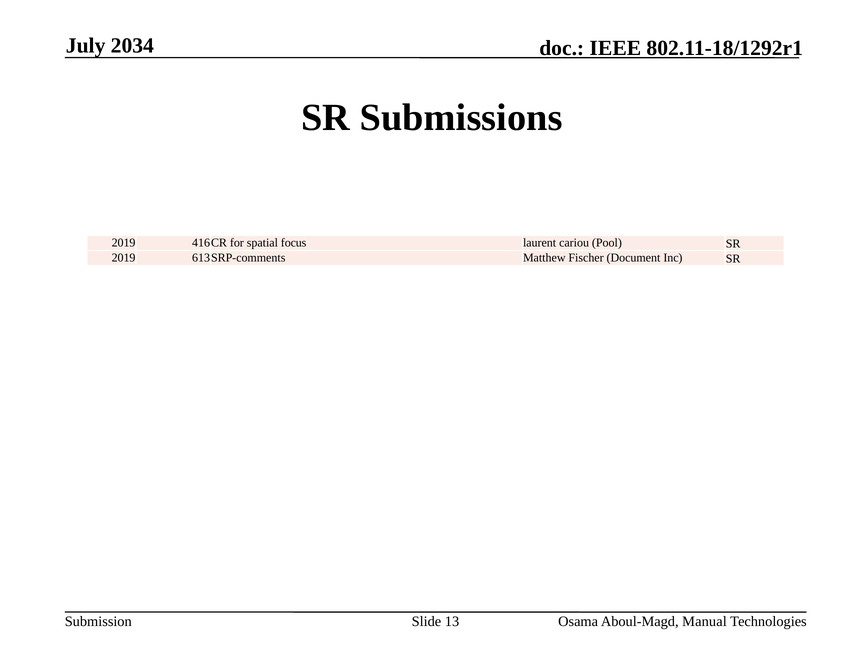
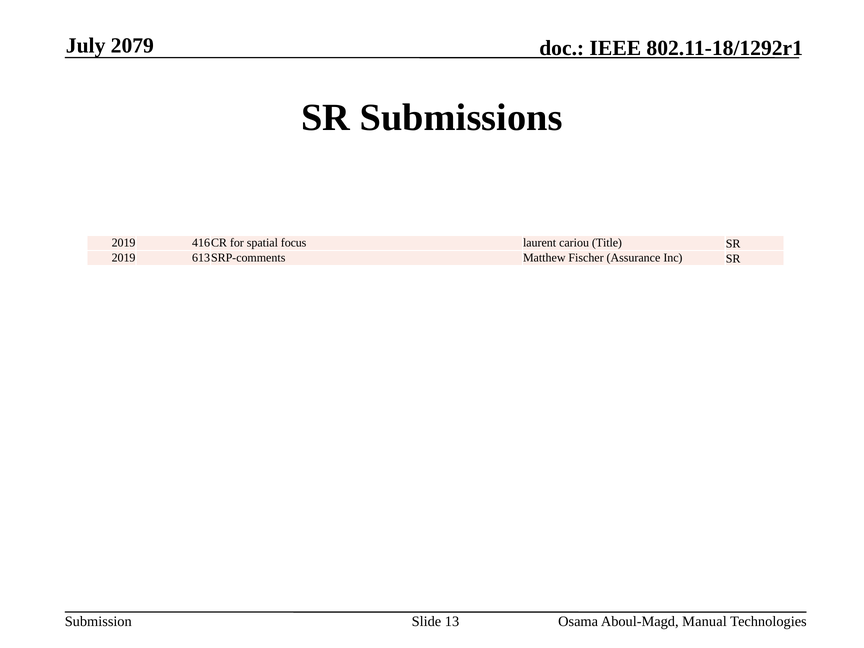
2034: 2034 -> 2079
Pool: Pool -> Title
Document: Document -> Assurance
